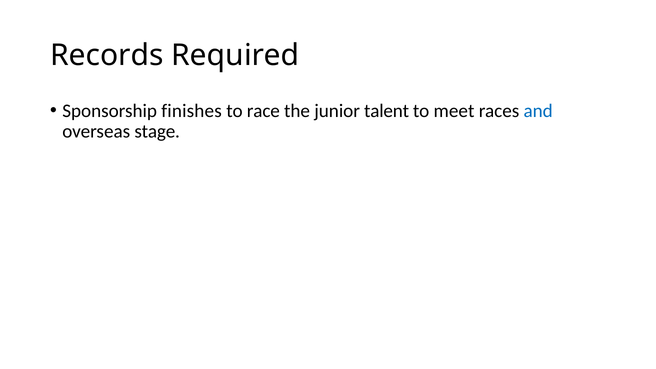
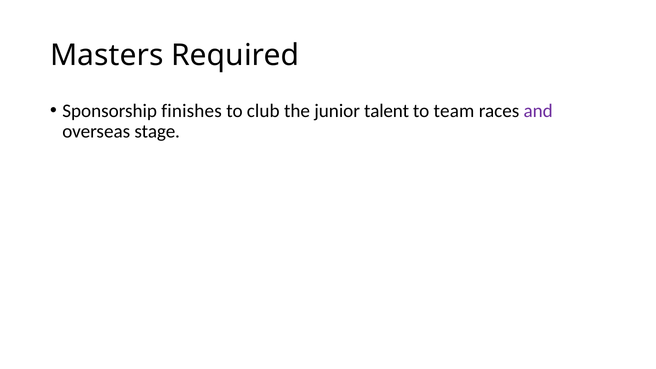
Records: Records -> Masters
race: race -> club
meet: meet -> team
and colour: blue -> purple
